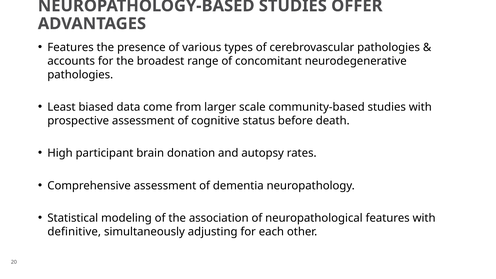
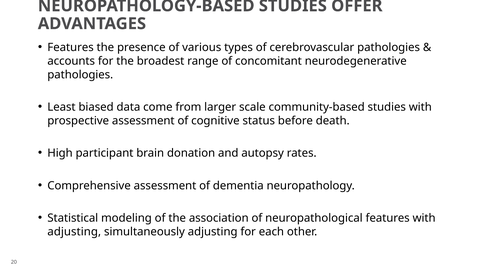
definitive at (74, 232): definitive -> adjusting
